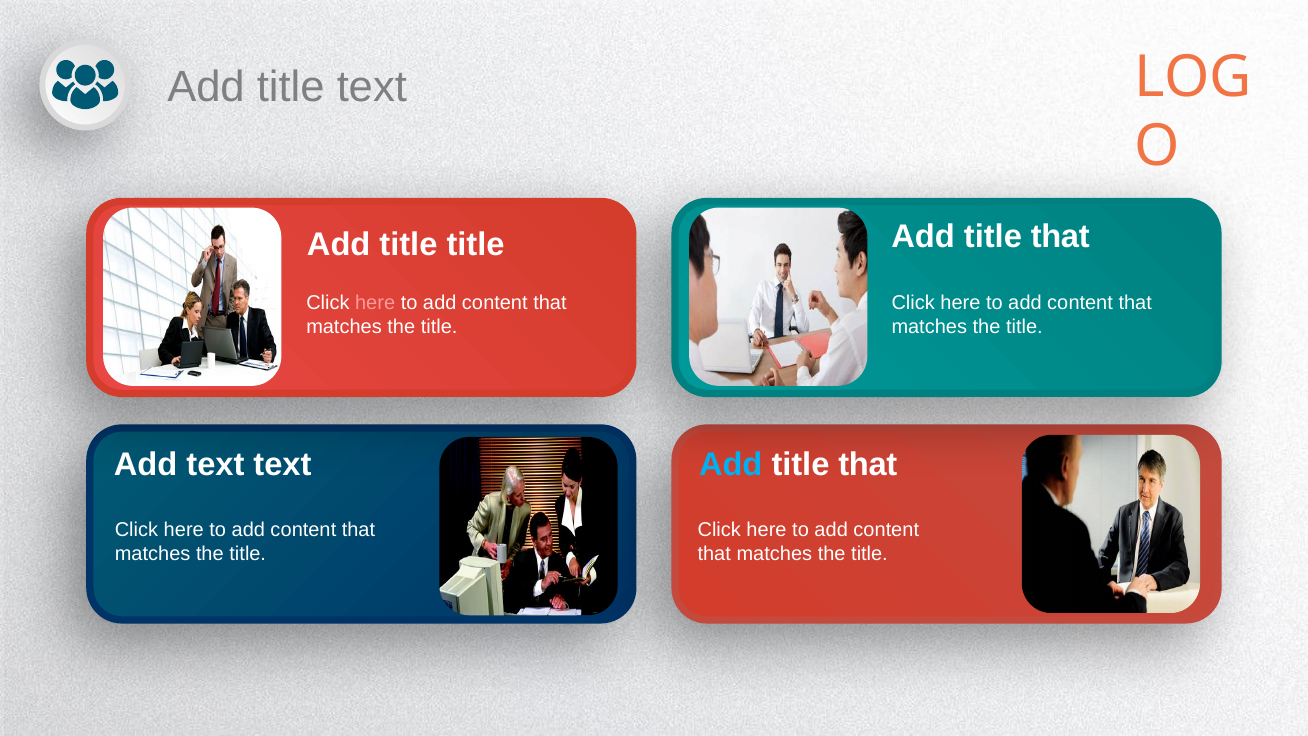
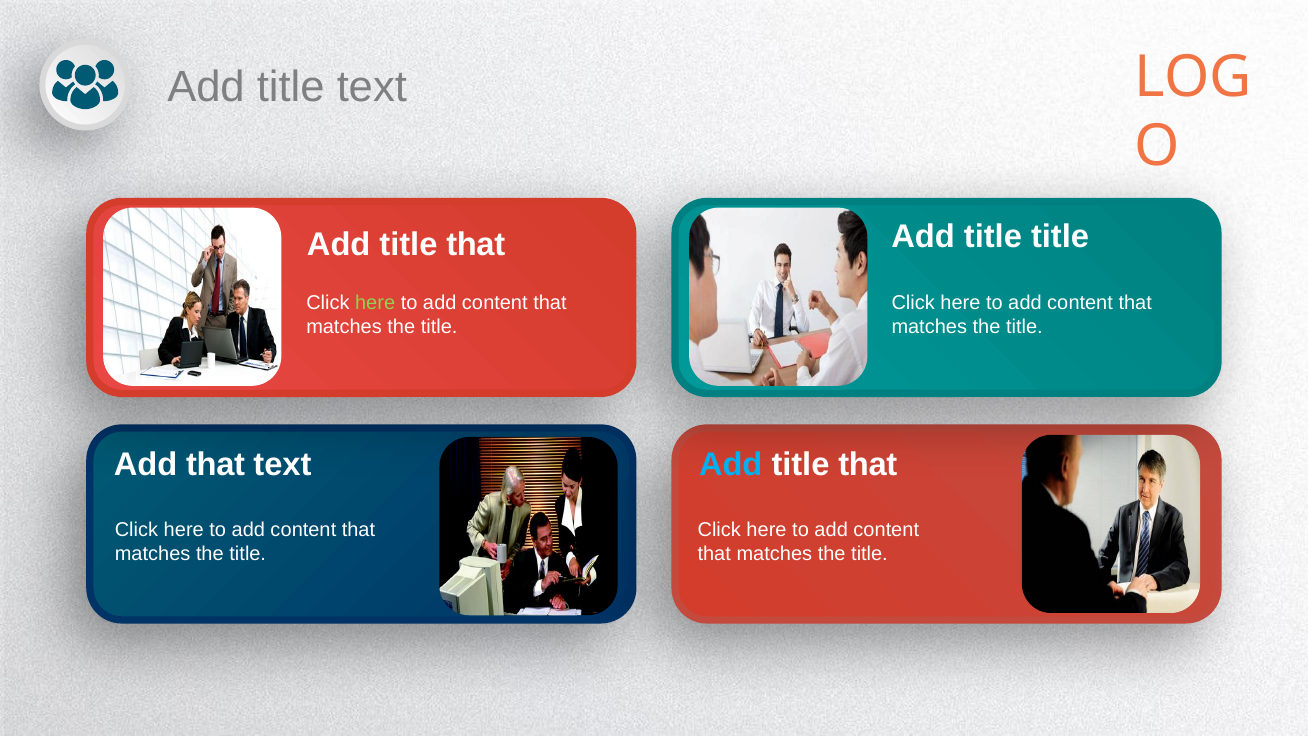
that at (1060, 236): that -> title
title at (476, 245): title -> that
here at (375, 303) colour: pink -> light green
Add text: text -> that
